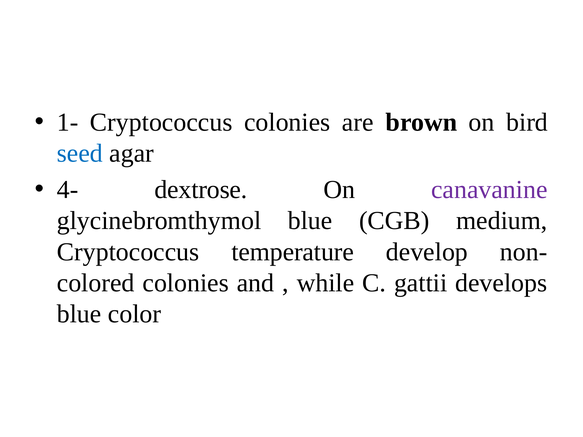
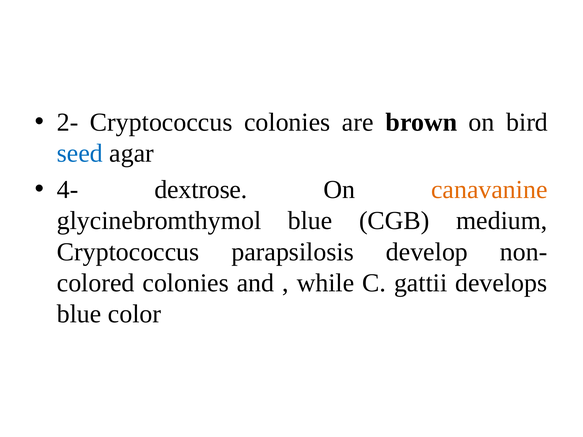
1-: 1- -> 2-
canavanine colour: purple -> orange
temperature: temperature -> parapsilosis
